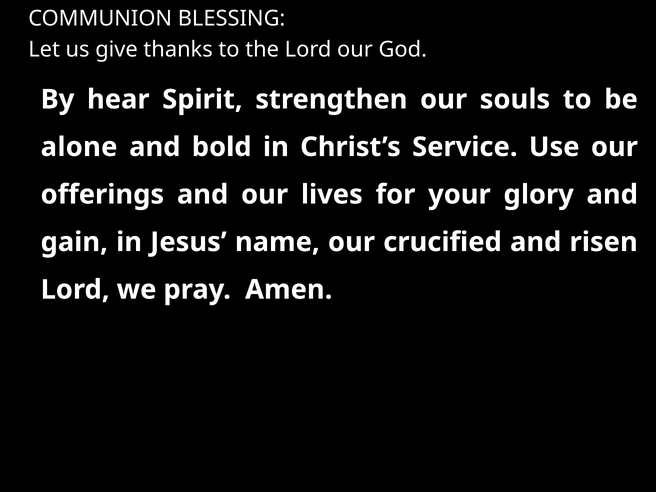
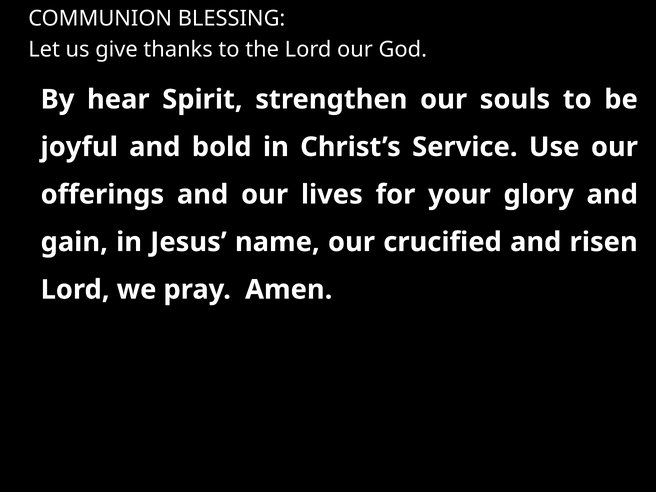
alone: alone -> joyful
